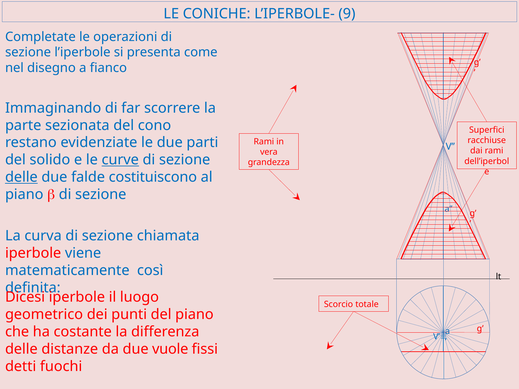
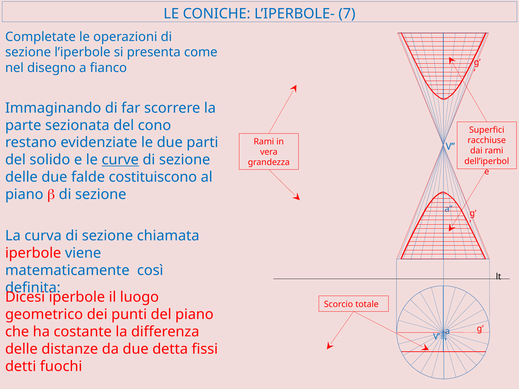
9: 9 -> 7
delle at (21, 177) underline: present -> none
vuole: vuole -> detta
